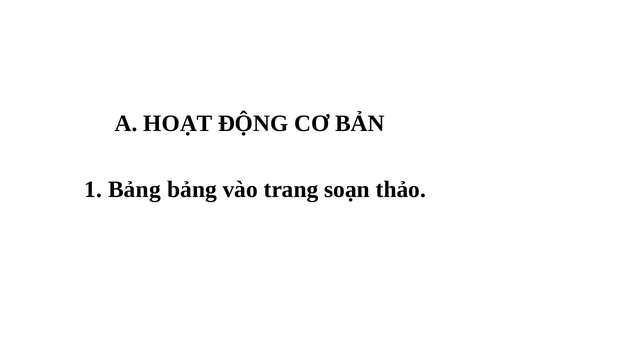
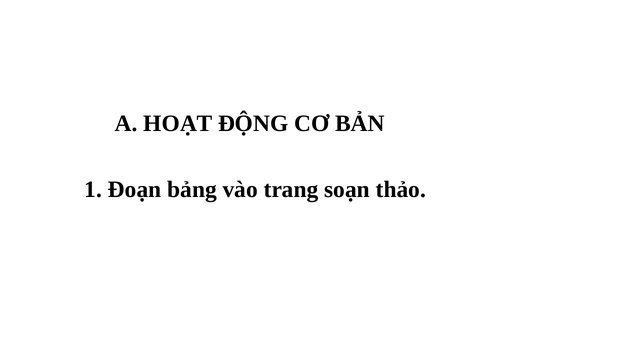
1 Bảng: Bảng -> Đoạn
